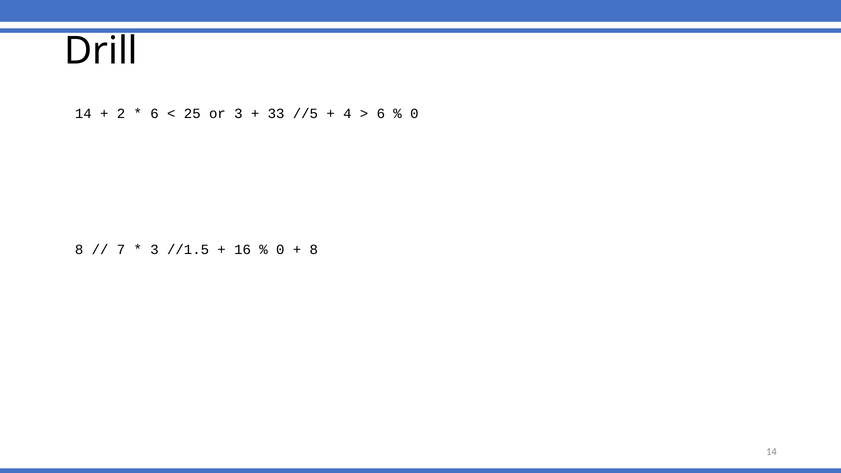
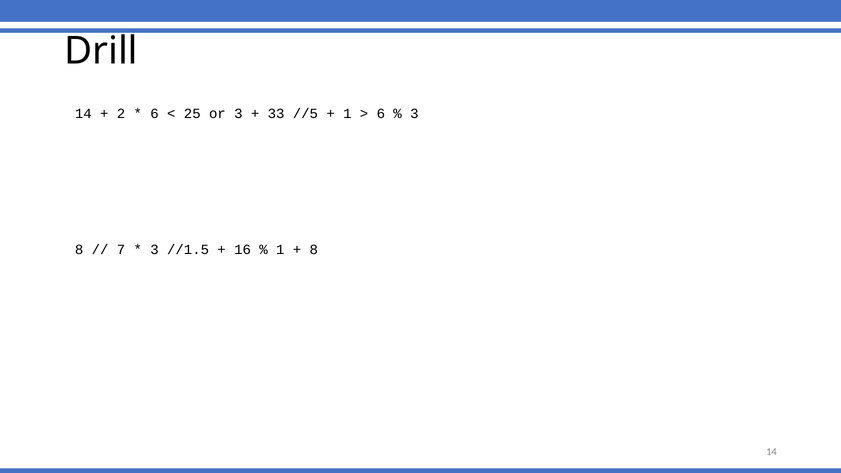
4 at (347, 114): 4 -> 1
0 at (414, 114): 0 -> 3
0 at (280, 250): 0 -> 1
